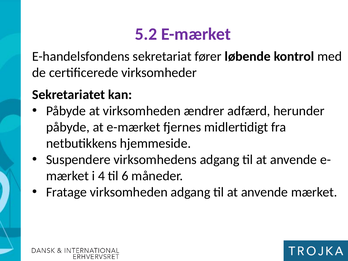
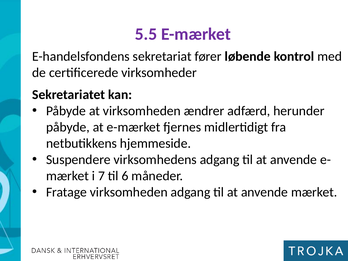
5.2: 5.2 -> 5.5
4: 4 -> 7
